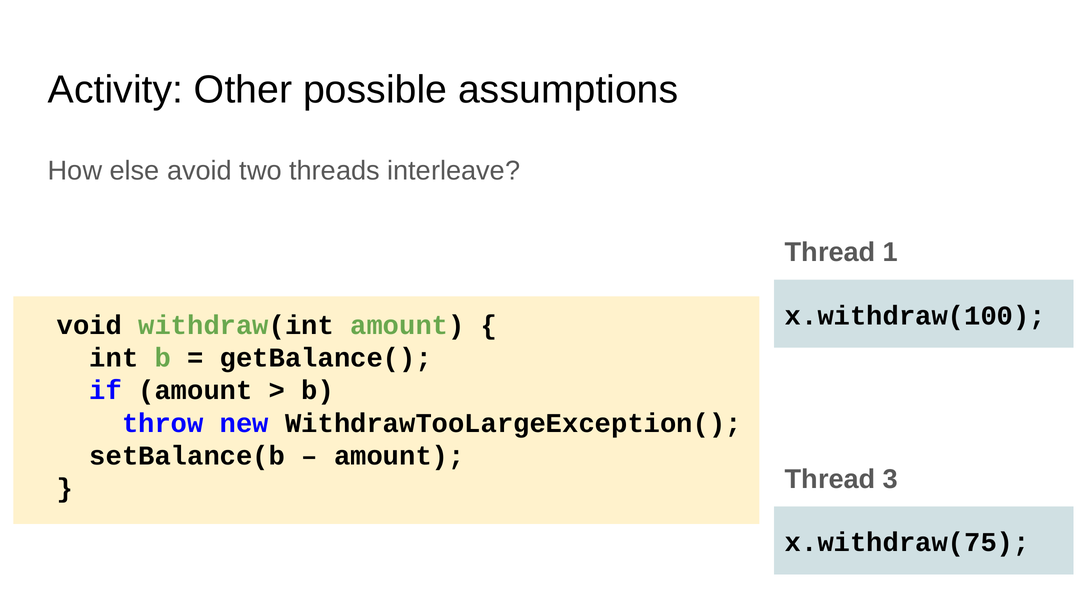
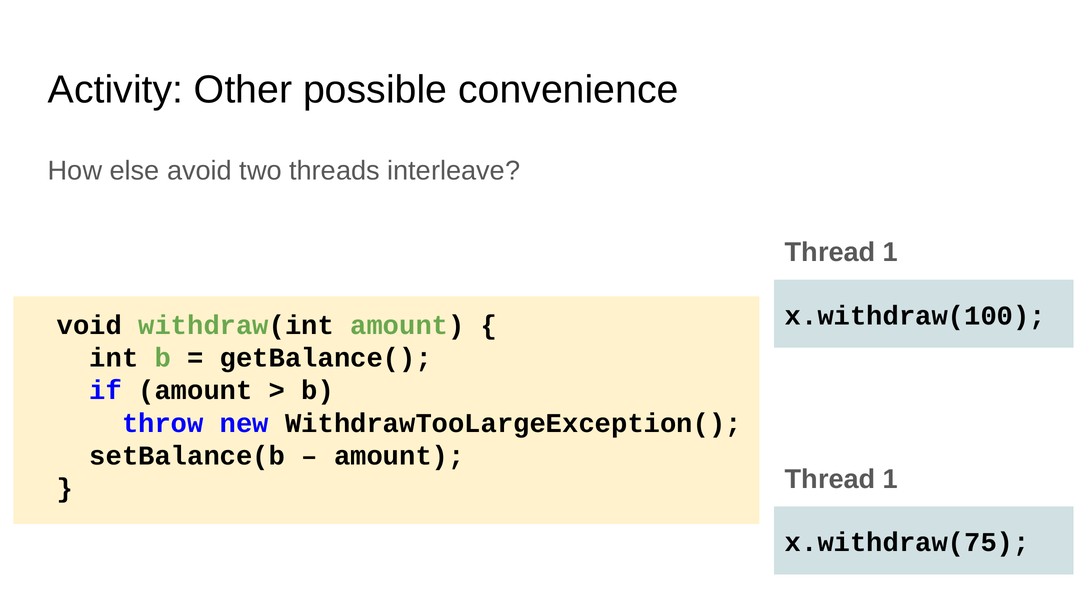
assumptions: assumptions -> convenience
3 at (890, 479): 3 -> 1
